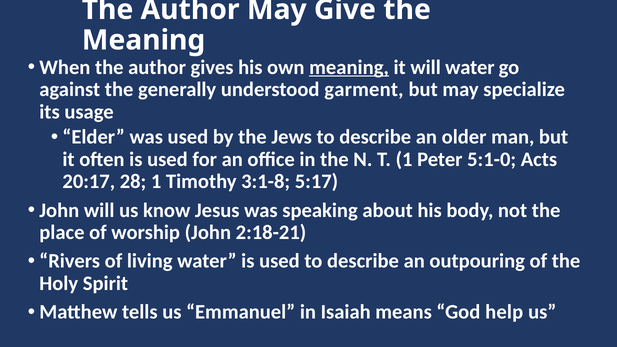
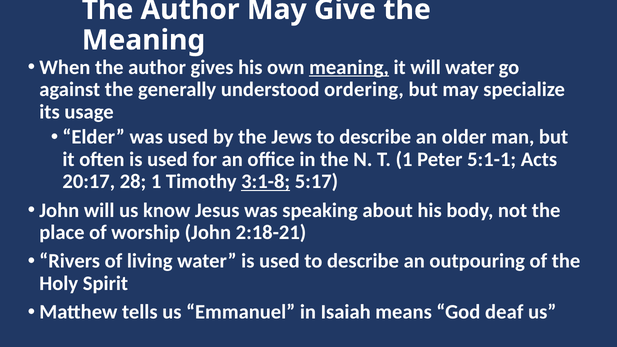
garment: garment -> ordering
5:1-0: 5:1-0 -> 5:1-1
3:1-8 underline: none -> present
help: help -> deaf
